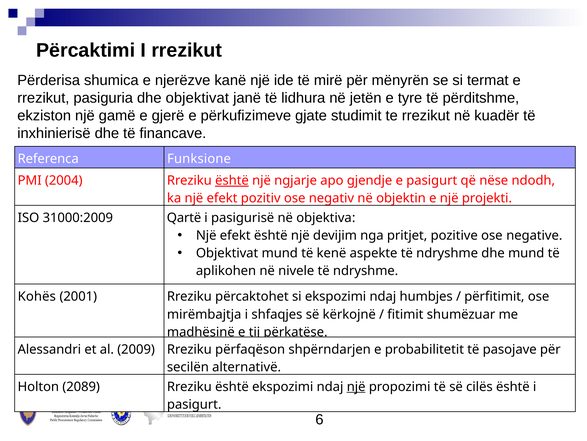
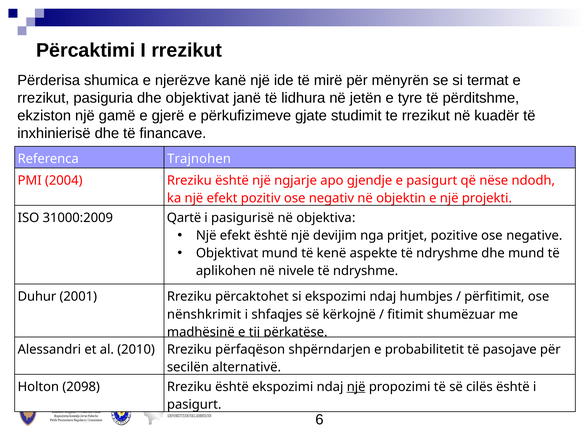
Funksione: Funksione -> Trajnohen
është at (232, 180) underline: present -> none
Kohës: Kohës -> Duhur
mirëmbajtja: mirëmbajtja -> nënshkrimit
2009: 2009 -> 2010
2089: 2089 -> 2098
